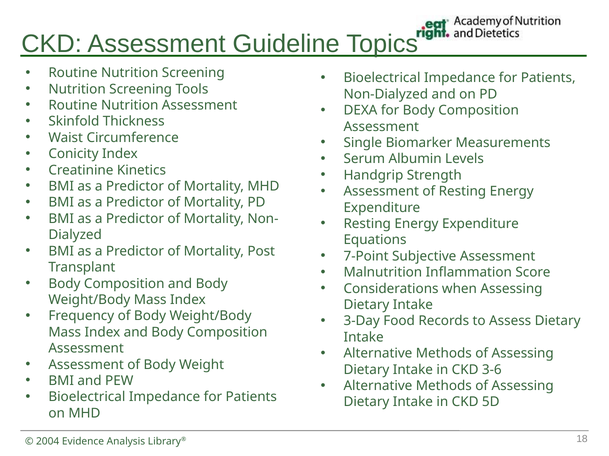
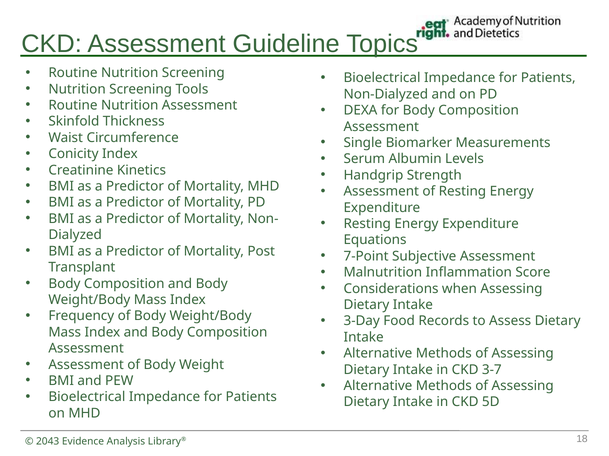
3-6: 3-6 -> 3-7
2004: 2004 -> 2043
